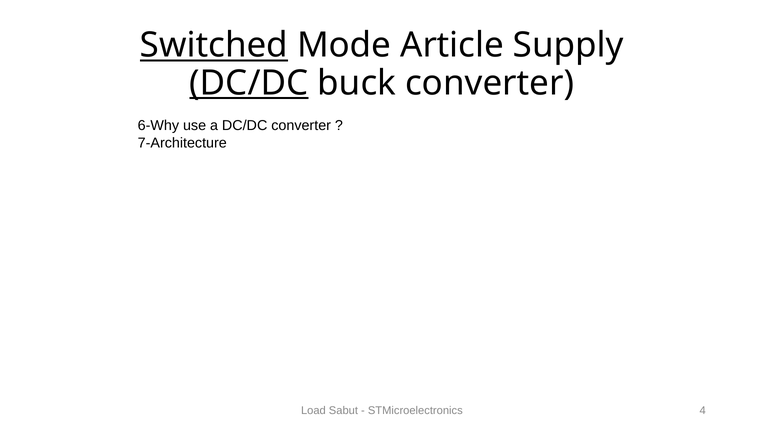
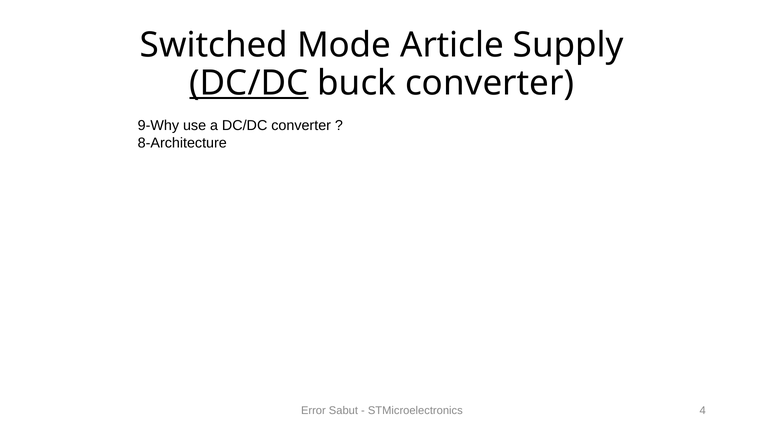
Switched underline: present -> none
6-Why: 6-Why -> 9-Why
7-Architecture: 7-Architecture -> 8-Architecture
Load: Load -> Error
